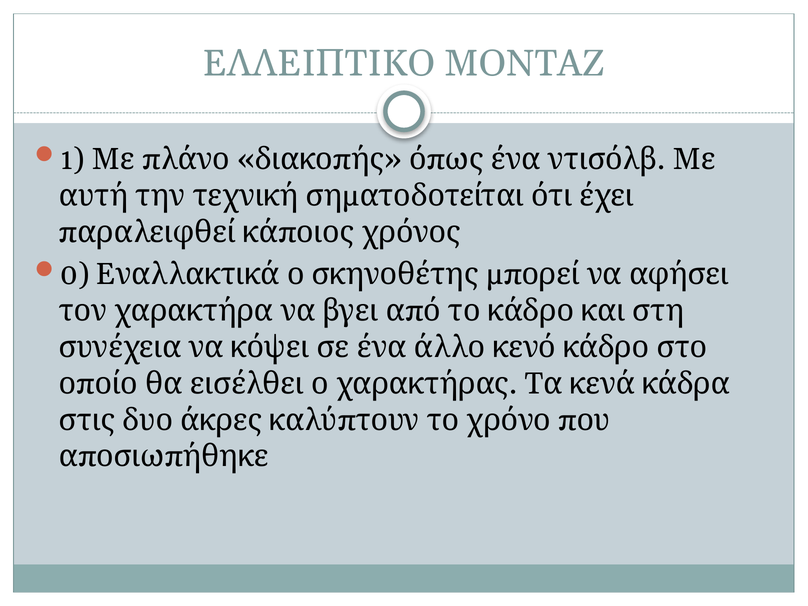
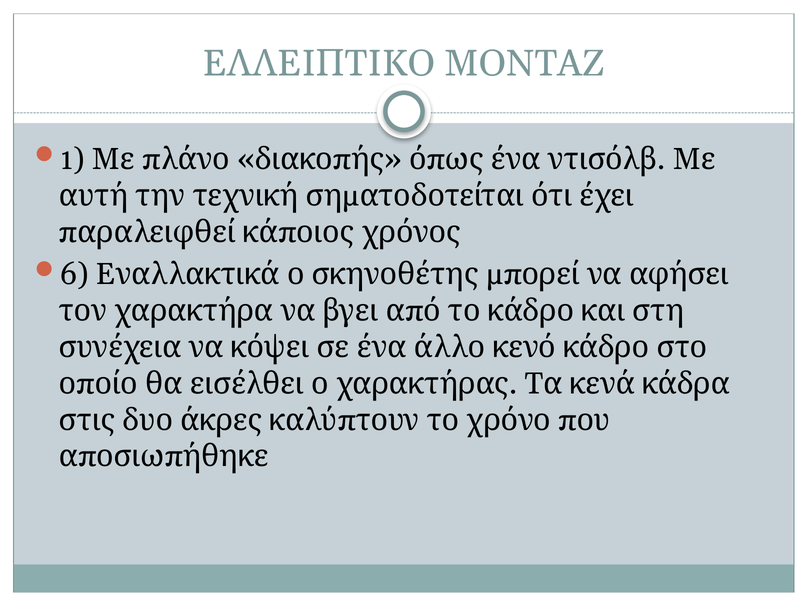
0: 0 -> 6
